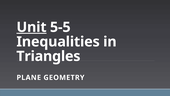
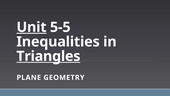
Triangles underline: none -> present
